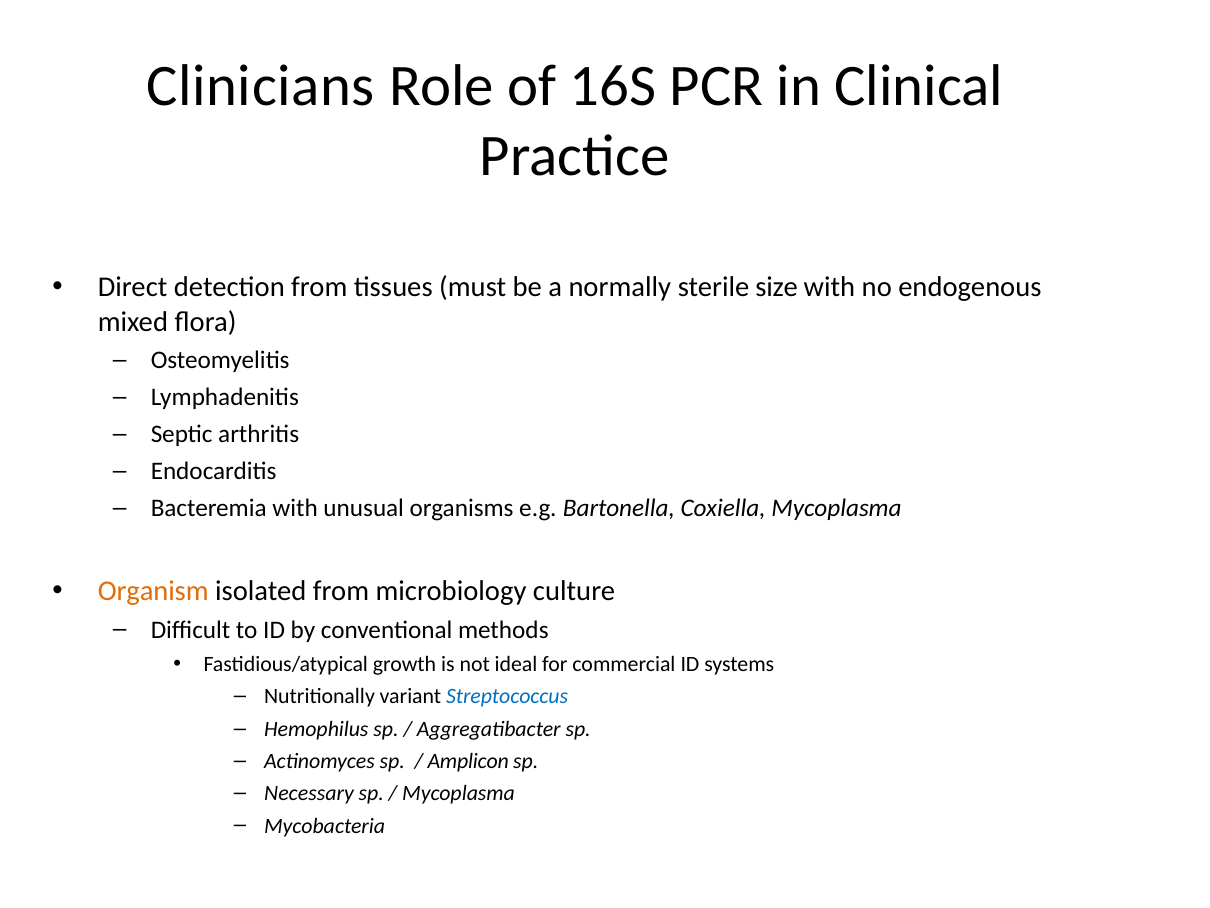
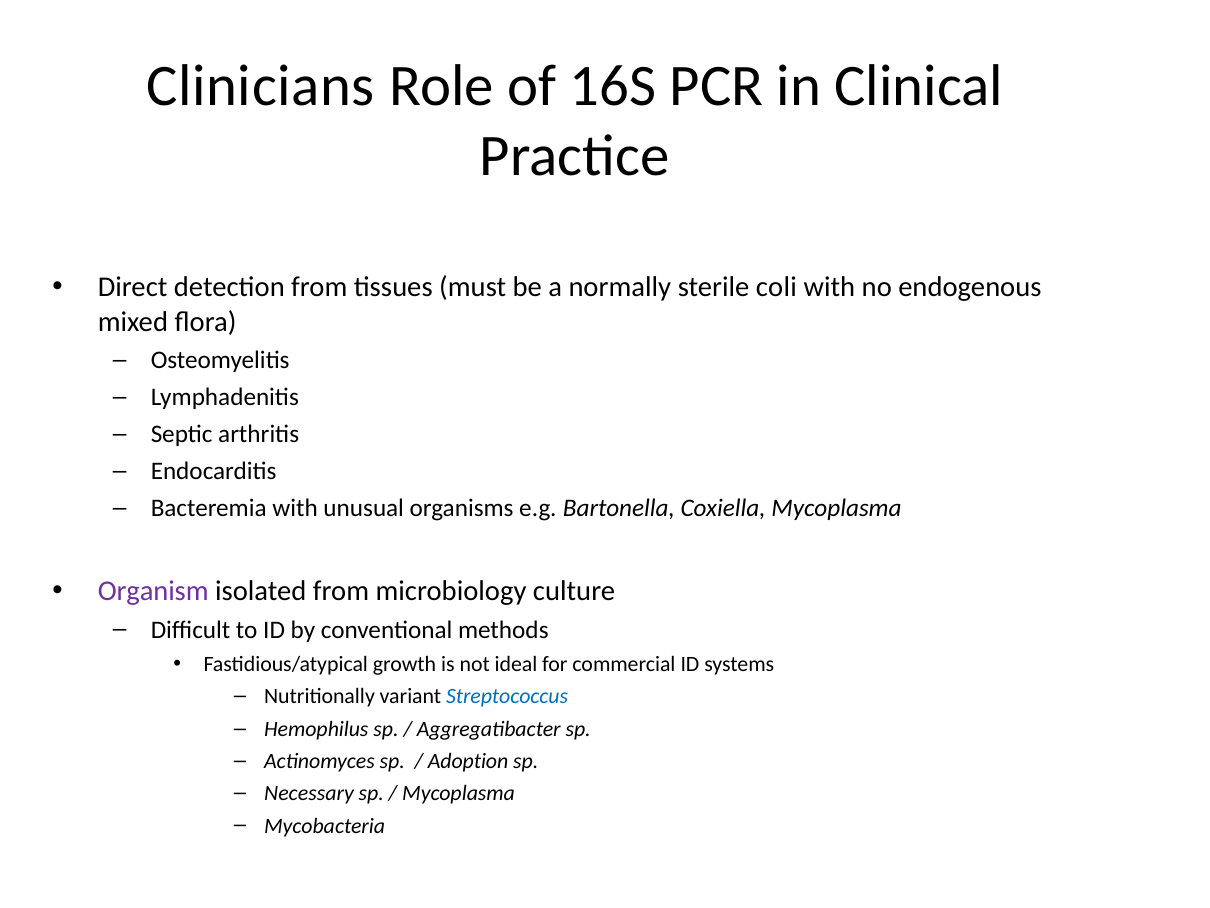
size: size -> coli
Organism colour: orange -> purple
Amplicon: Amplicon -> Adoption
